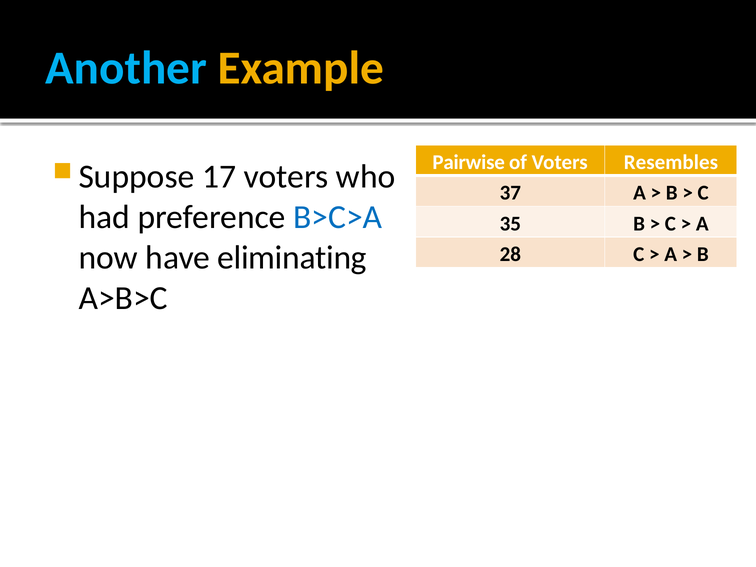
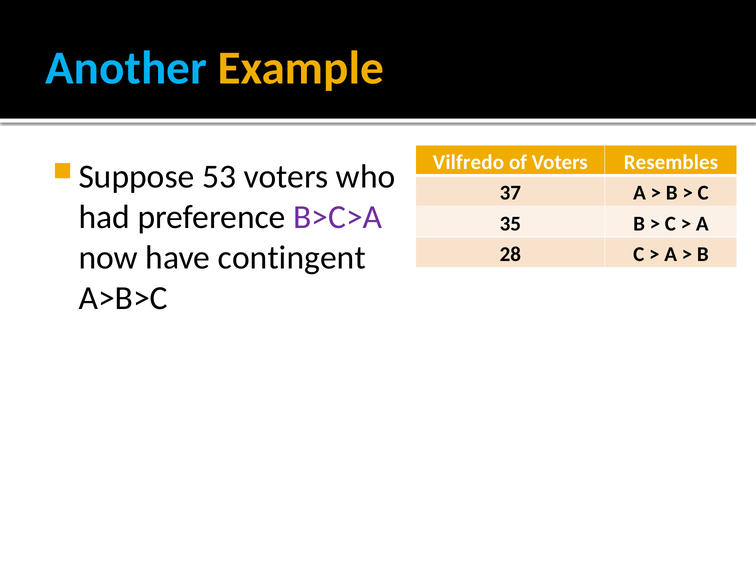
Pairwise: Pairwise -> Vilfredo
17: 17 -> 53
B>C>A colour: blue -> purple
eliminating: eliminating -> contingent
